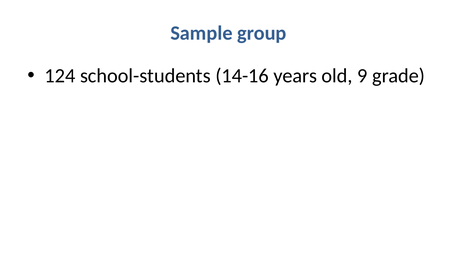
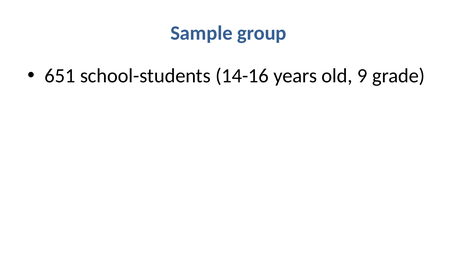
124: 124 -> 651
